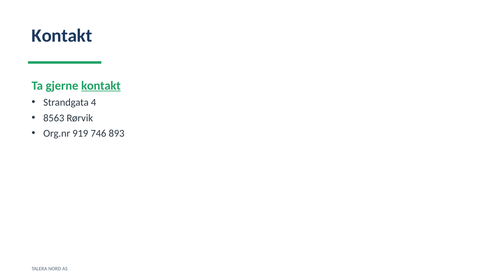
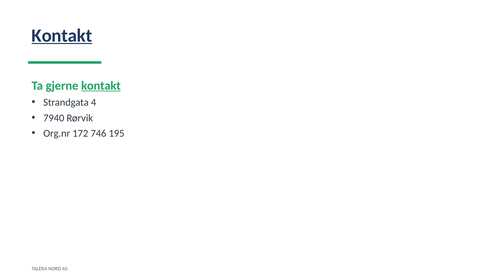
Kontakt at (62, 35) underline: none -> present
8563: 8563 -> 7940
919: 919 -> 172
893: 893 -> 195
